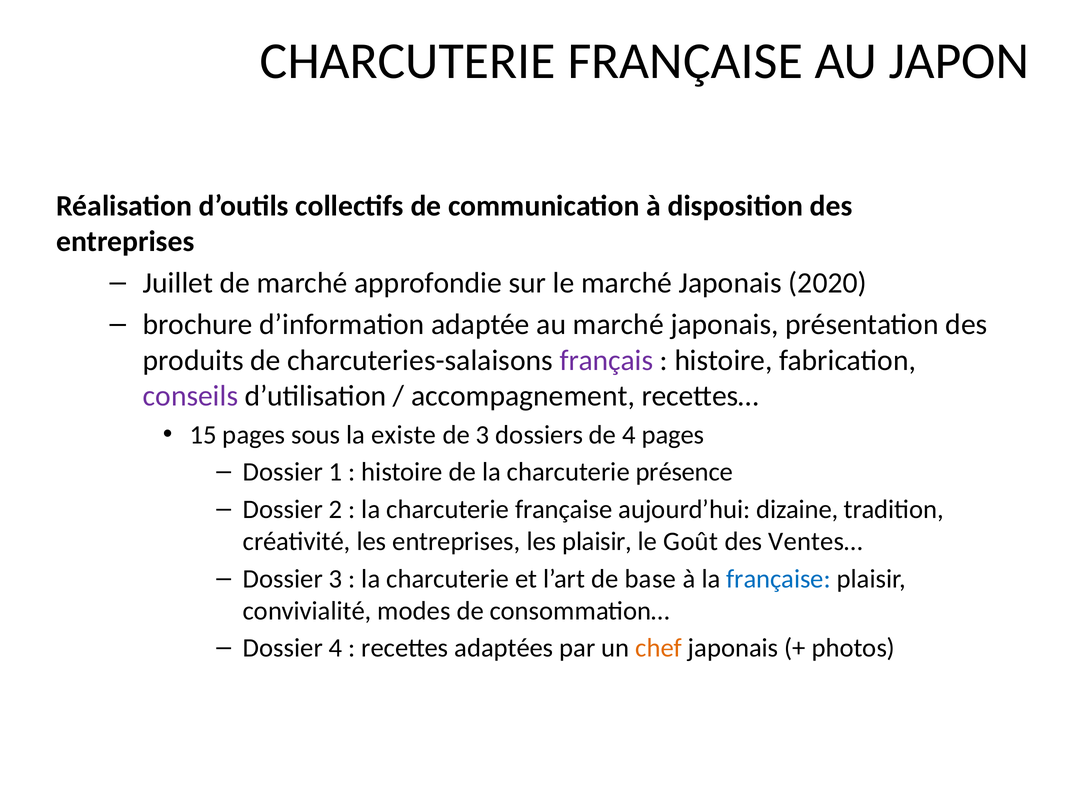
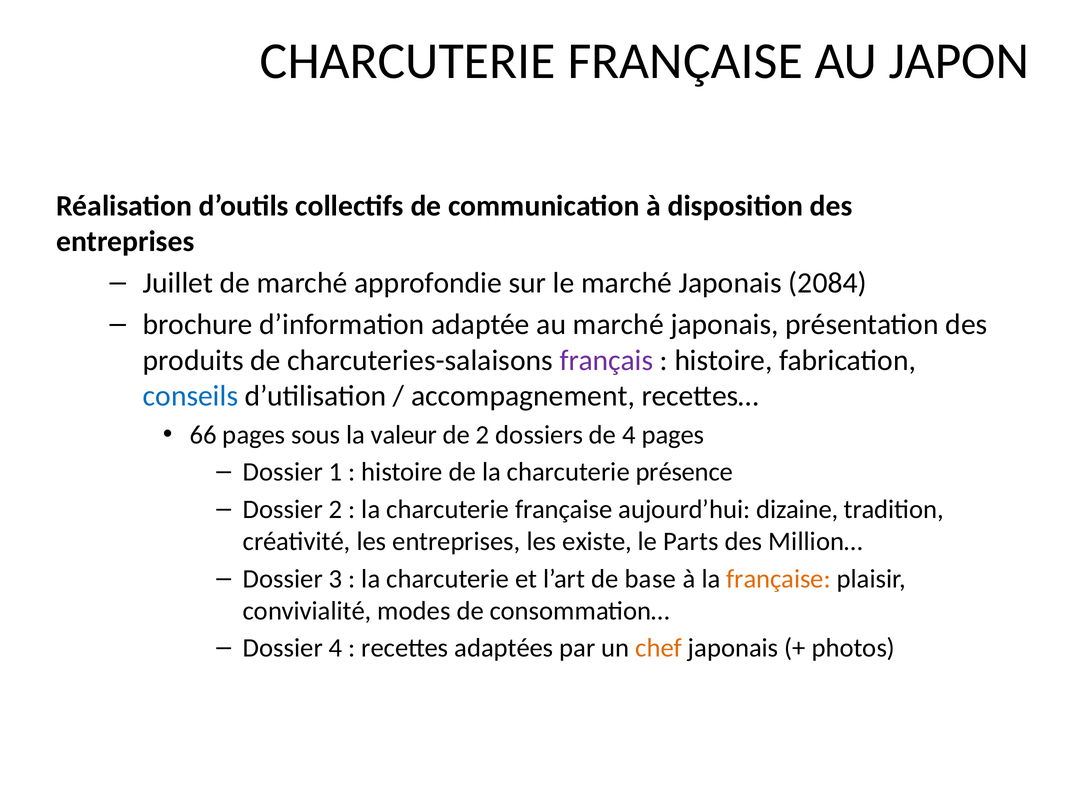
2020: 2020 -> 2084
conseils colour: purple -> blue
15: 15 -> 66
existe: existe -> valeur
de 3: 3 -> 2
les plaisir: plaisir -> existe
Goût: Goût -> Parts
Ventes…: Ventes… -> Million…
française at (779, 579) colour: blue -> orange
